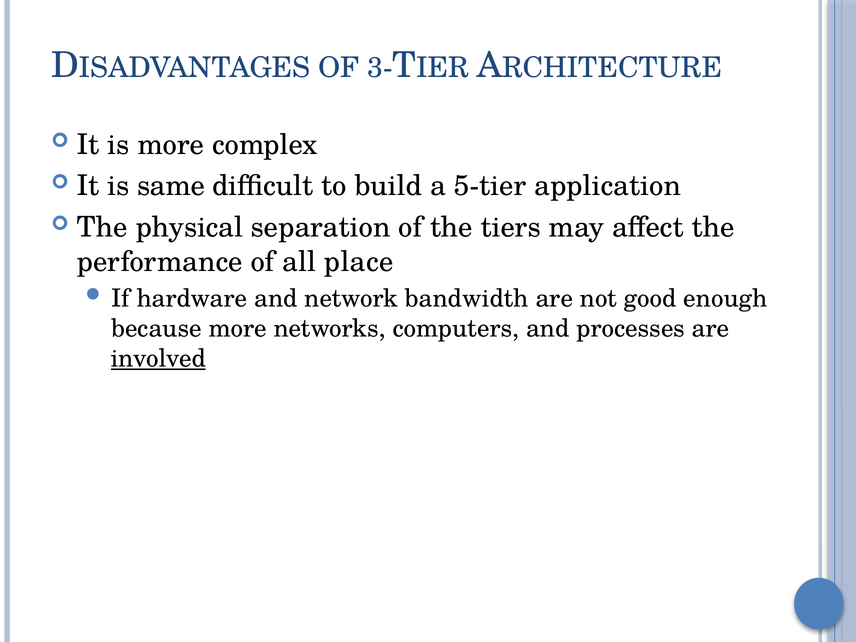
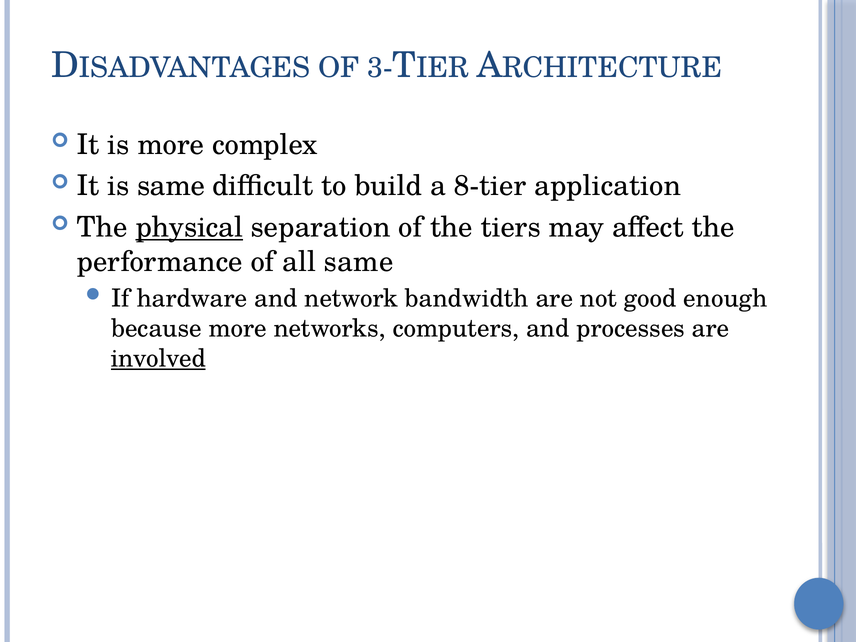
5-tier: 5-tier -> 8-tier
physical underline: none -> present
all place: place -> same
